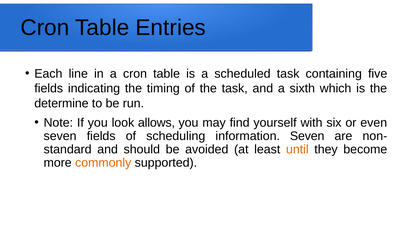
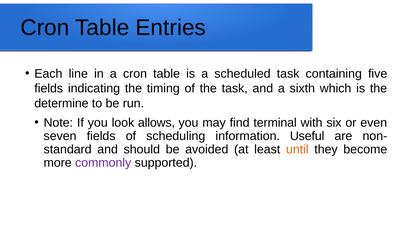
yourself: yourself -> terminal
information Seven: Seven -> Useful
commonly colour: orange -> purple
